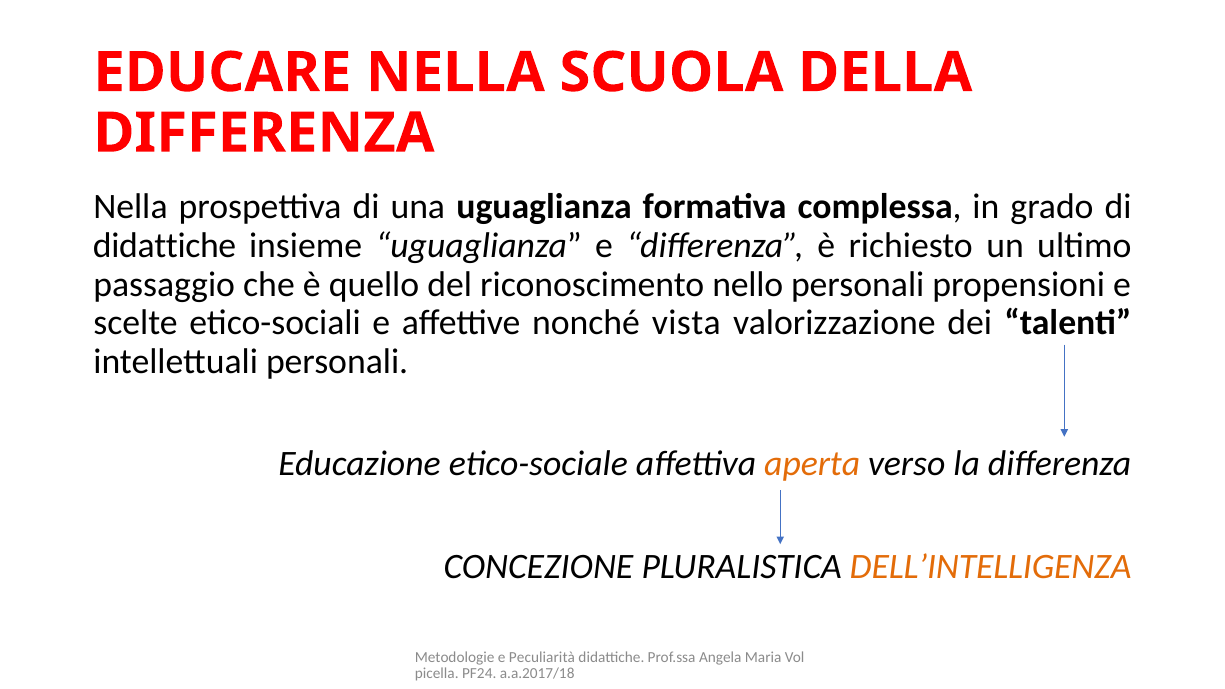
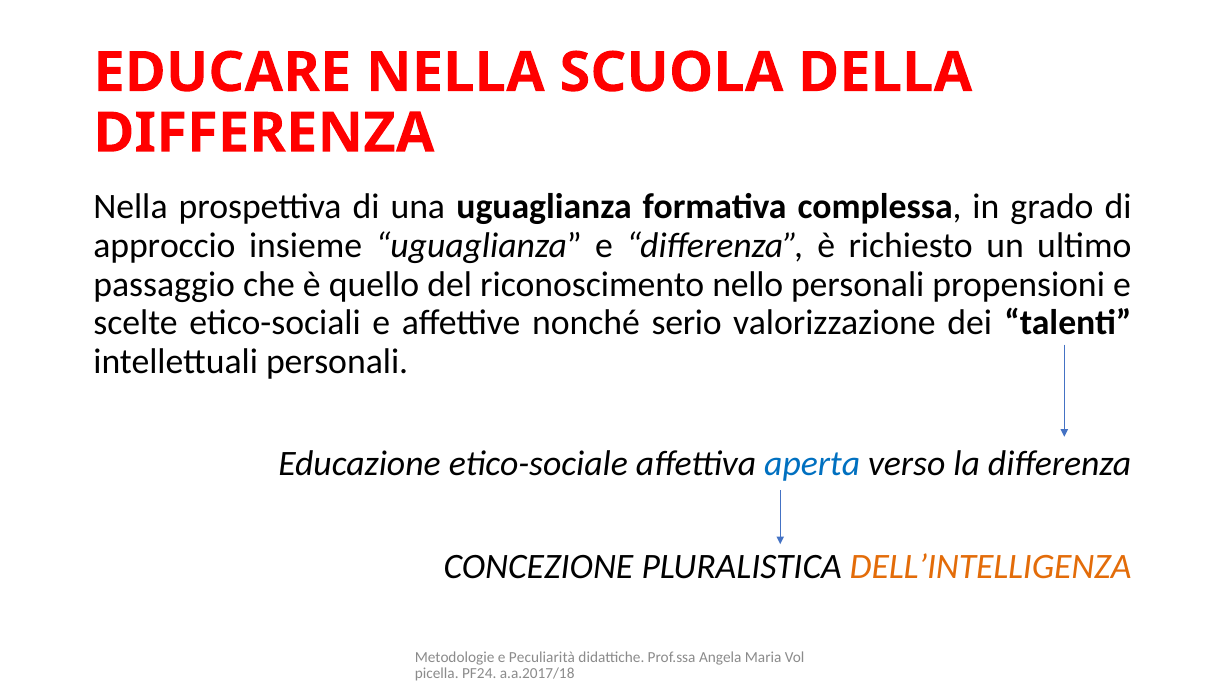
didattiche at (165, 246): didattiche -> approccio
vista: vista -> serio
aperta colour: orange -> blue
